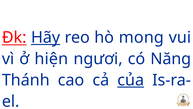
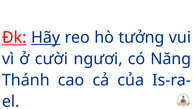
mong: mong -> tưởng
hiện: hiện -> cười
của underline: present -> none
